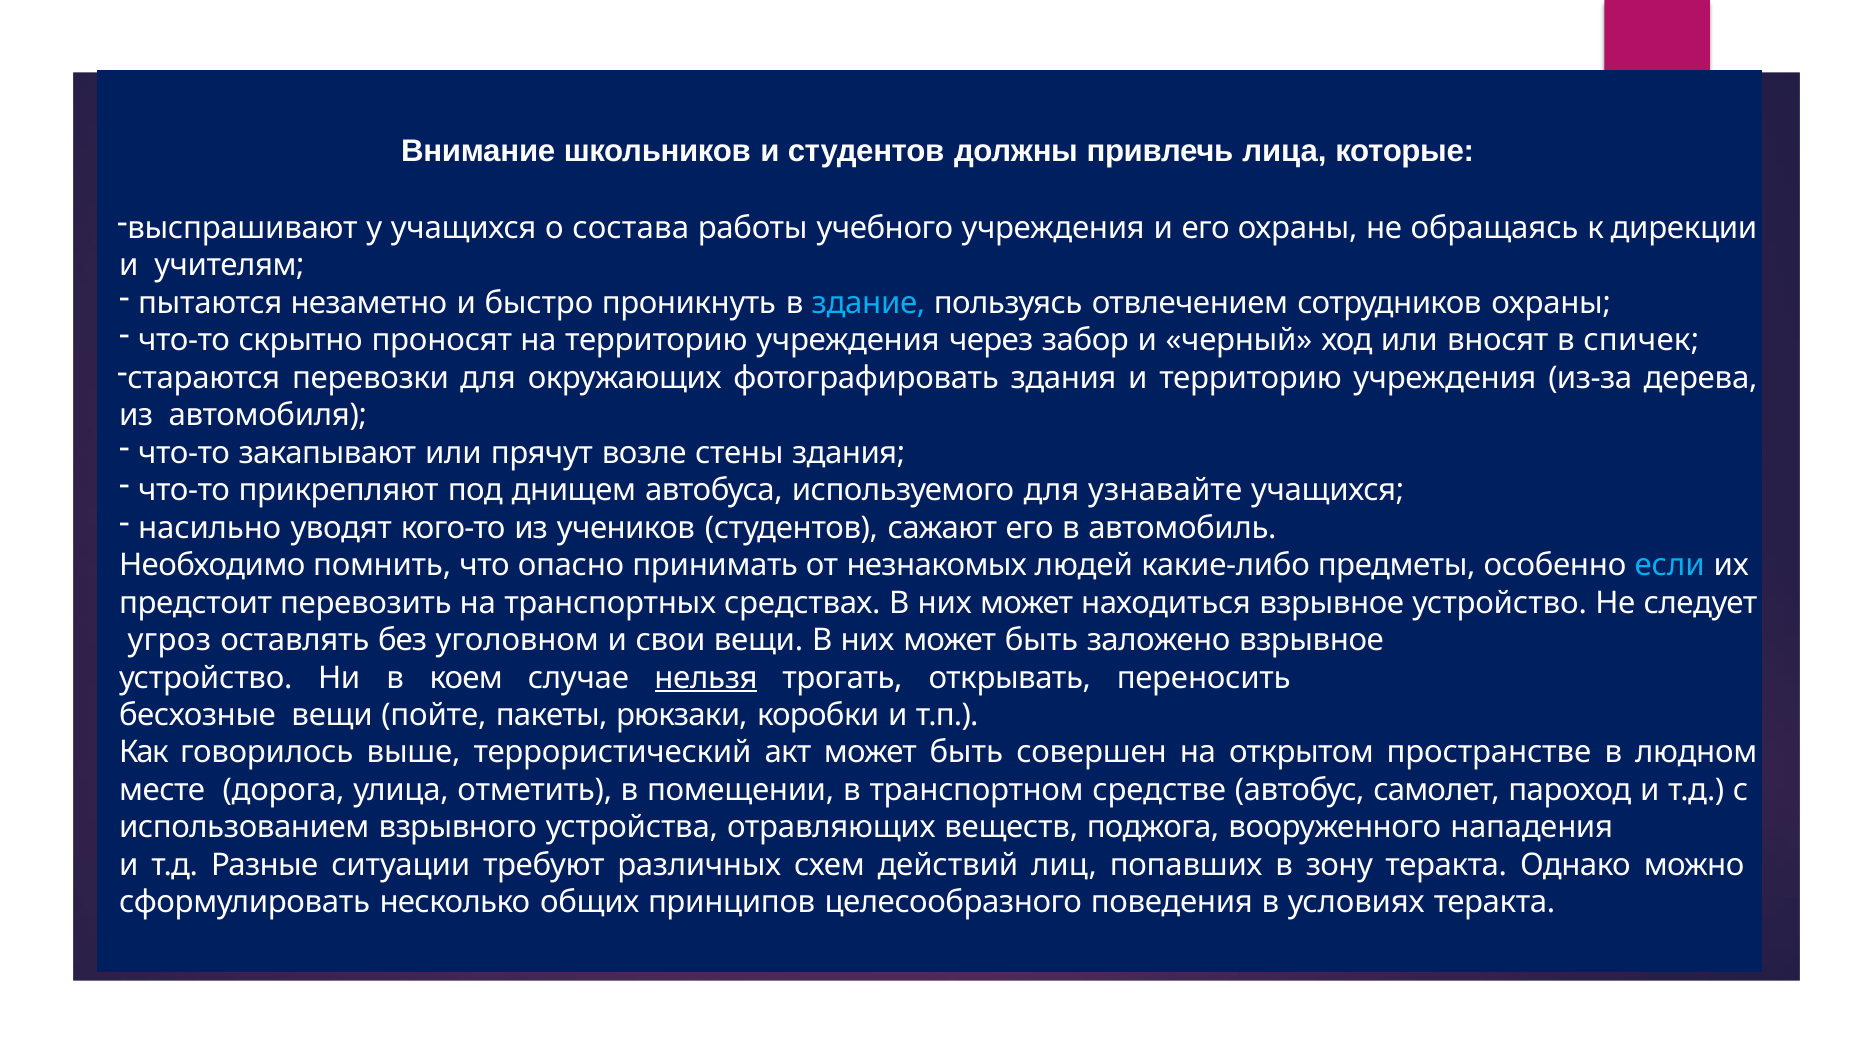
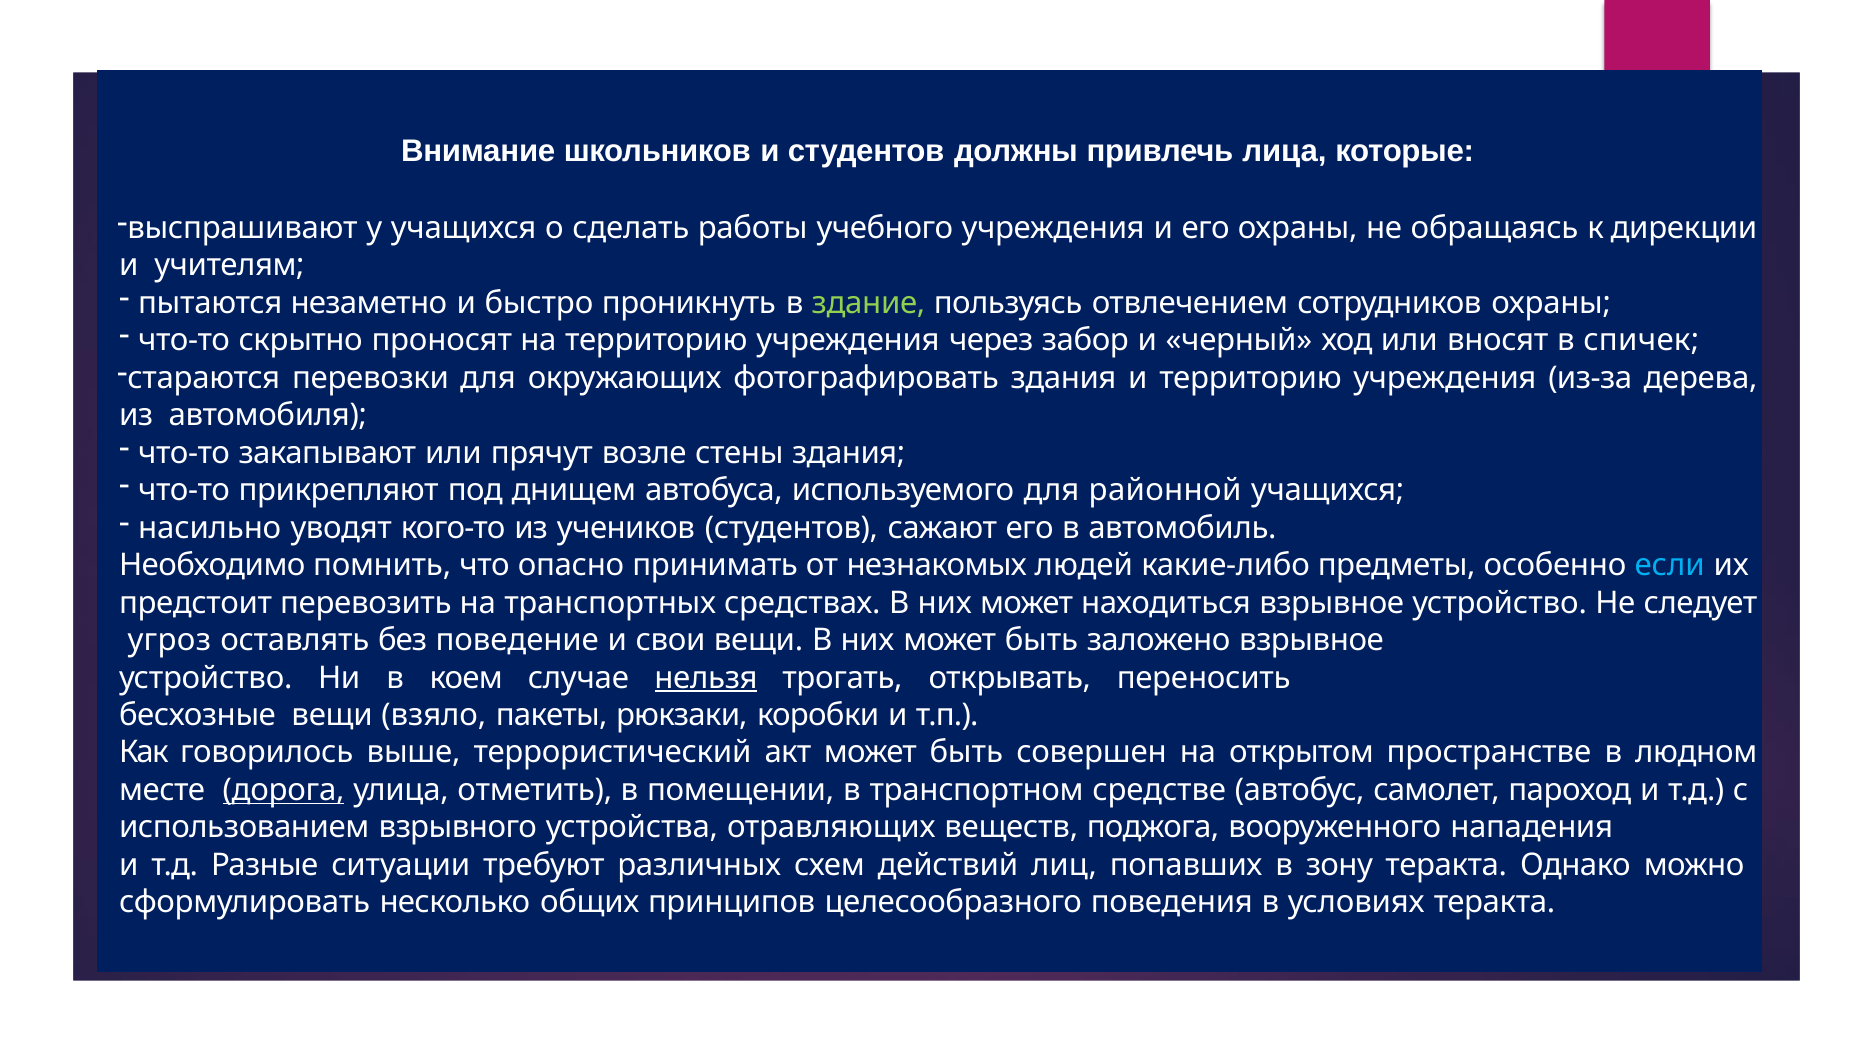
состава: состава -> сделать
здание colour: light blue -> light green
узнавайте: узнавайте -> районной
уголовном: уголовном -> поведение
пойте: пойте -> взяло
дорога underline: none -> present
